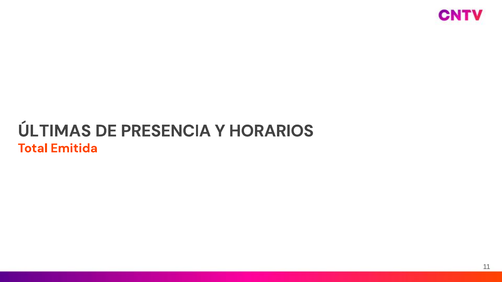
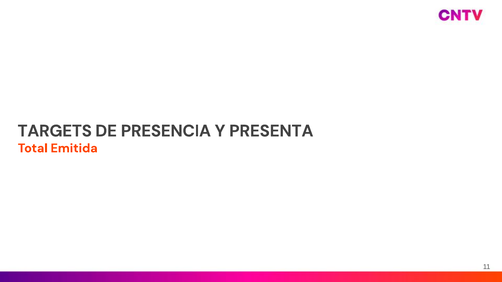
ÚLTIMAS: ÚLTIMAS -> TARGETS
HORARIOS: HORARIOS -> PRESENTA
